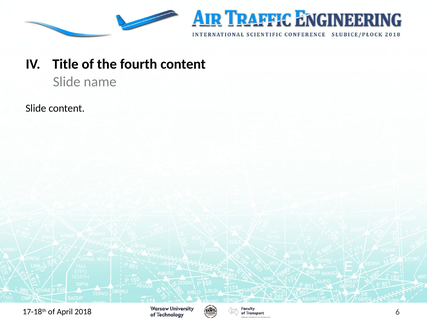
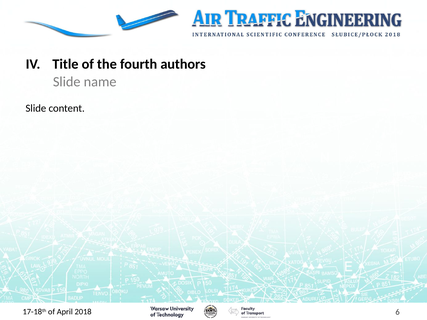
fourth content: content -> authors
